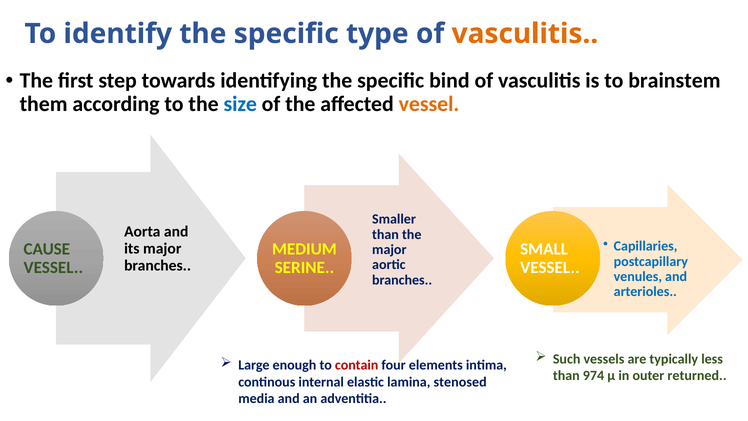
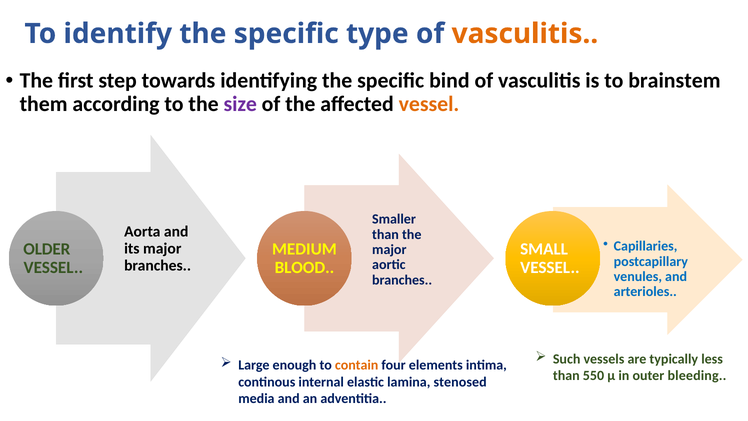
size colour: blue -> purple
CAUSE: CAUSE -> OLDER
SERINE: SERINE -> BLOOD
contain colour: red -> orange
974: 974 -> 550
returned: returned -> bleeding
